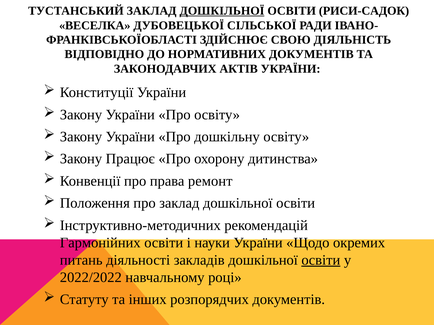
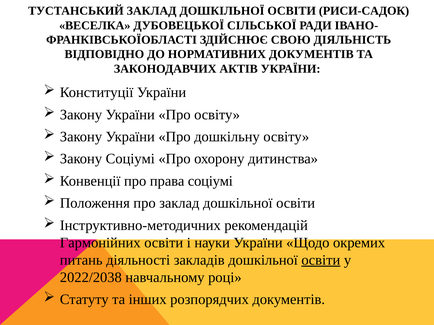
ДОШКІЛЬНОЇ at (222, 11) underline: present -> none
Закону Працює: Працює -> Соціумі
права ремонт: ремонт -> соціумі
2022/2022: 2022/2022 -> 2022/2038
